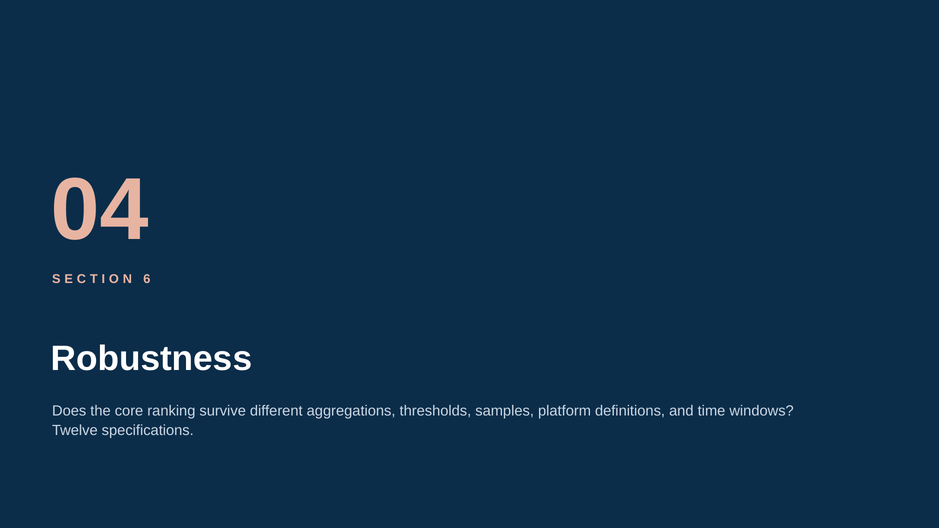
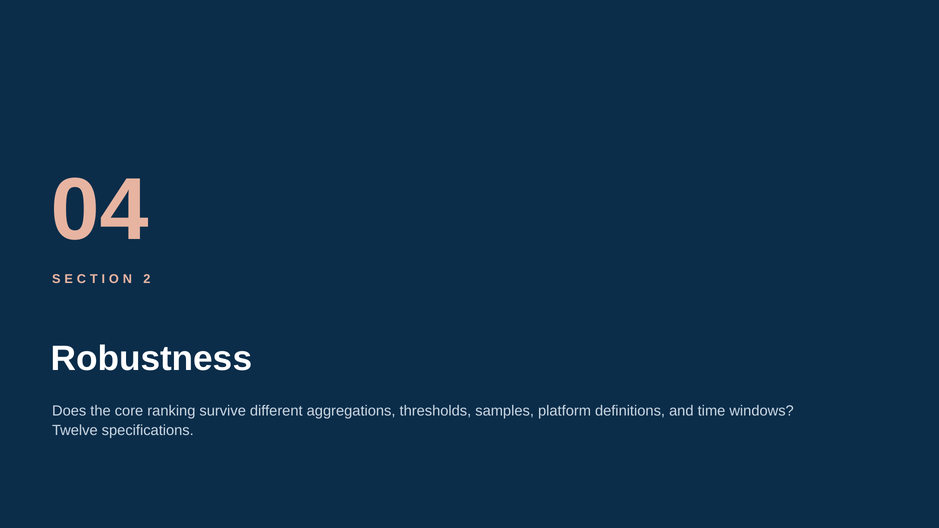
6: 6 -> 2
